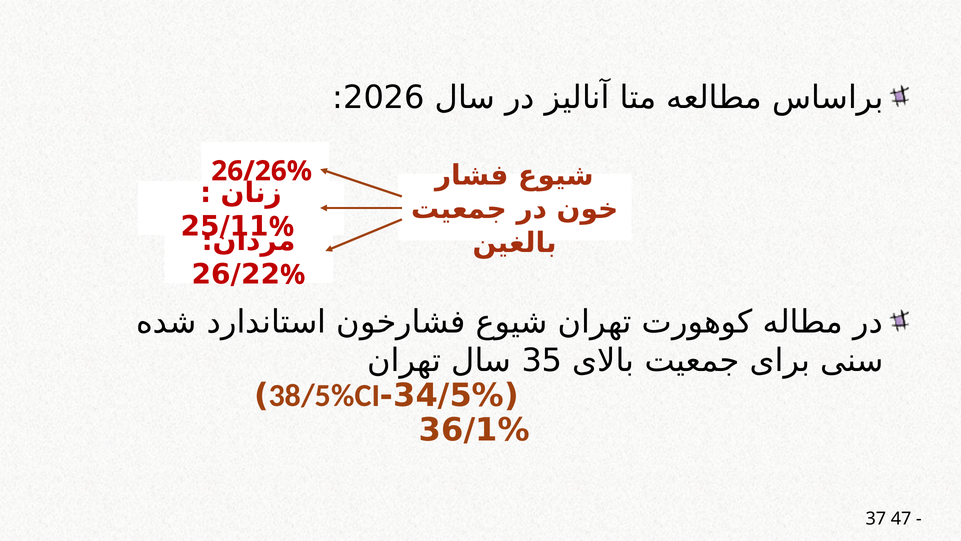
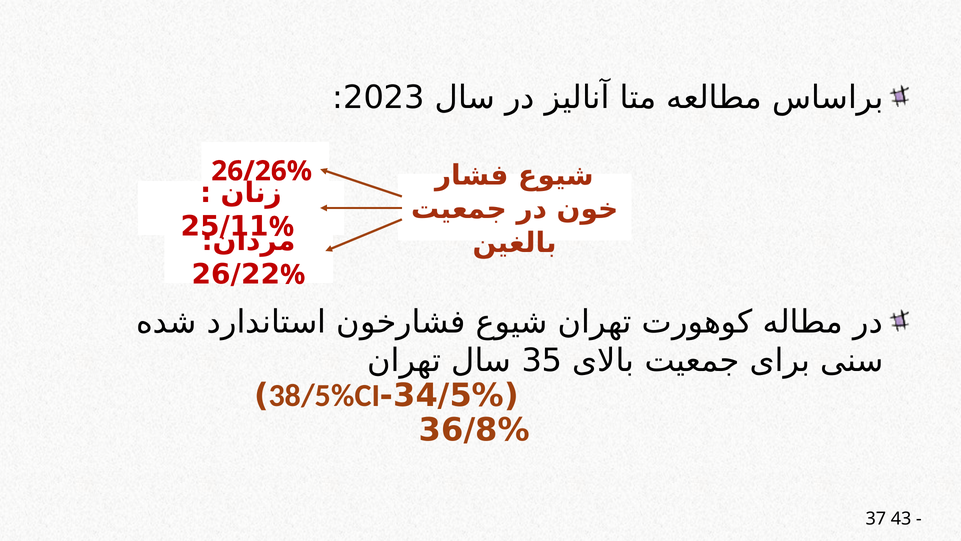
2026: 2026 -> 2023
36/1%: 36/1% -> 36/8%
47: 47 -> 43
